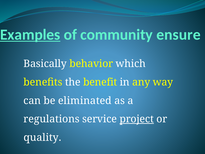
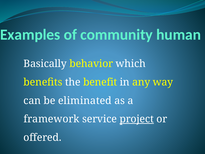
Examples underline: present -> none
ensure: ensure -> human
regulations: regulations -> framework
quality: quality -> offered
